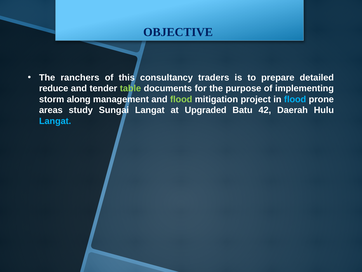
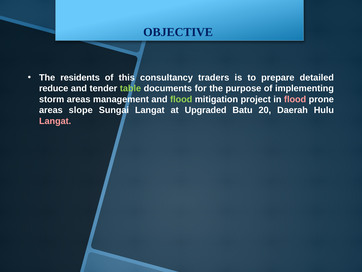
ranchers: ranchers -> residents
storm along: along -> areas
flood at (295, 99) colour: light blue -> pink
study: study -> slope
42: 42 -> 20
Langat at (55, 121) colour: light blue -> pink
